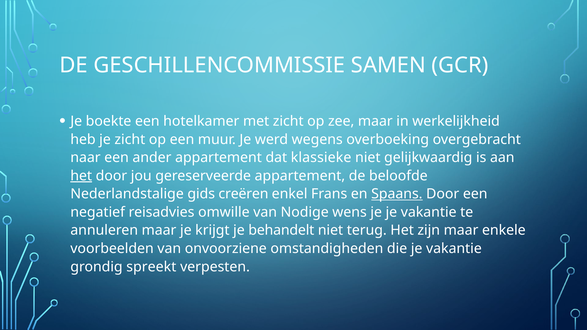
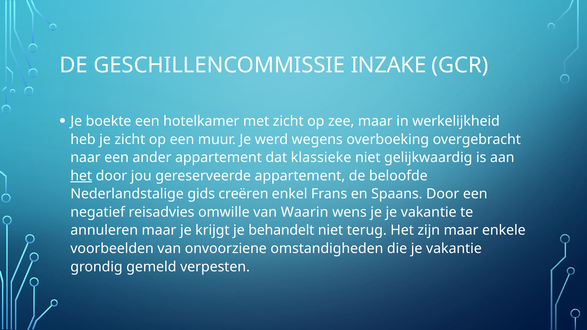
SAMEN: SAMEN -> INZAKE
Spaans underline: present -> none
Nodige: Nodige -> Waarin
spreekt: spreekt -> gemeld
